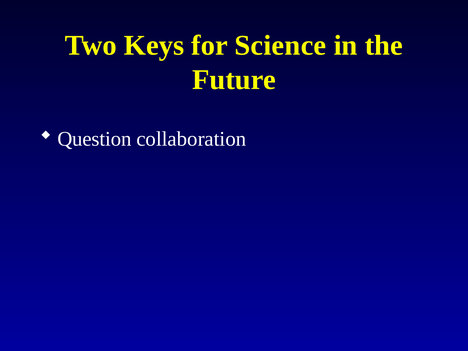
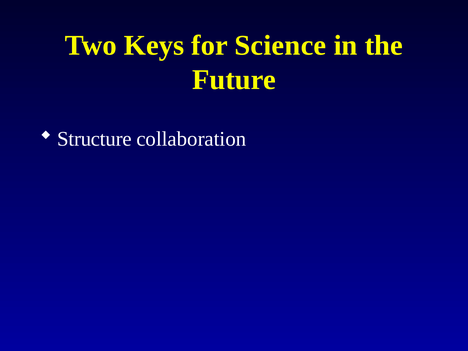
Question: Question -> Structure
